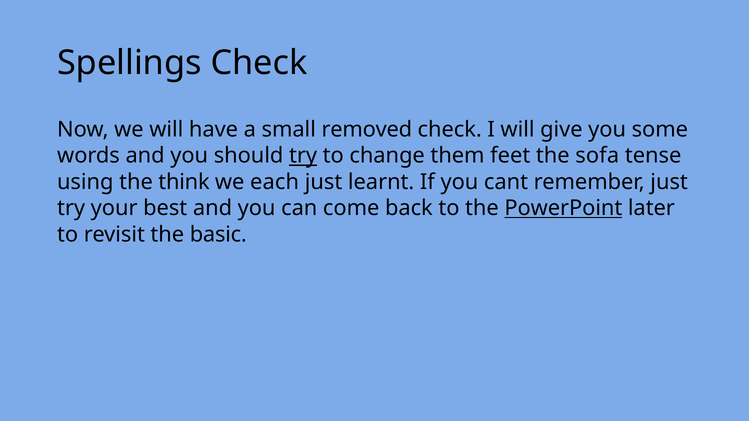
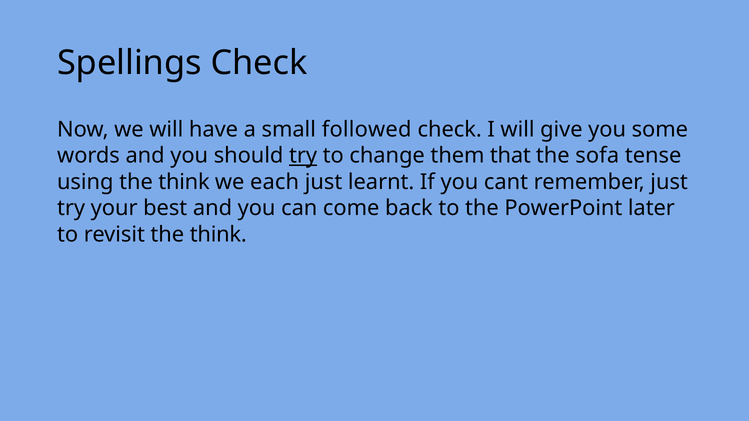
removed: removed -> followed
feet: feet -> that
PowerPoint underline: present -> none
revisit the basic: basic -> think
